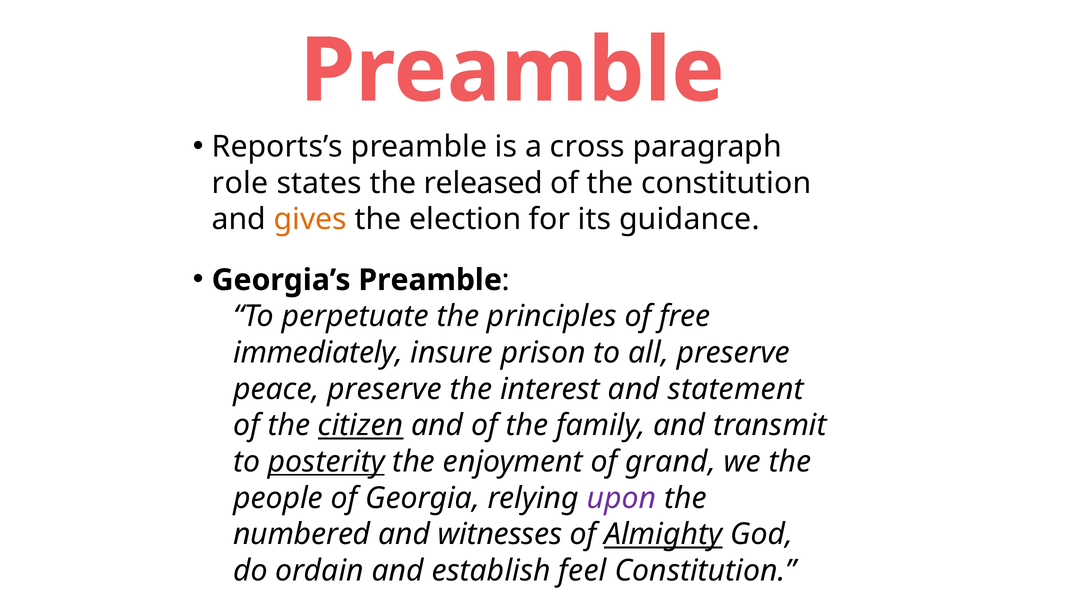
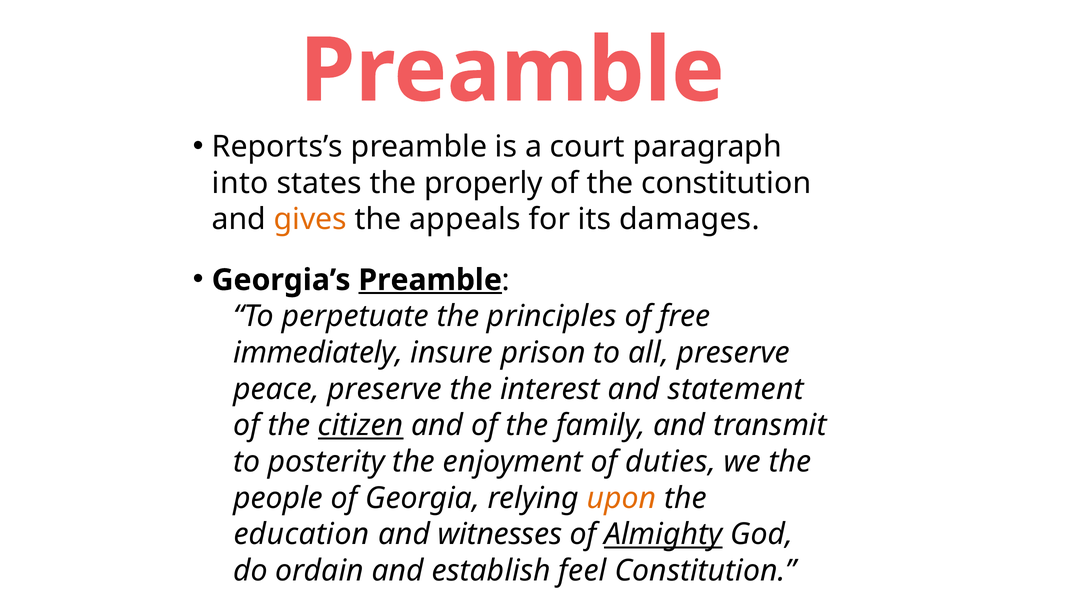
cross: cross -> court
role: role -> into
released: released -> properly
election: election -> appeals
guidance: guidance -> damages
Preamble at (430, 280) underline: none -> present
posterity underline: present -> none
grand: grand -> duties
upon colour: purple -> orange
numbered: numbered -> education
